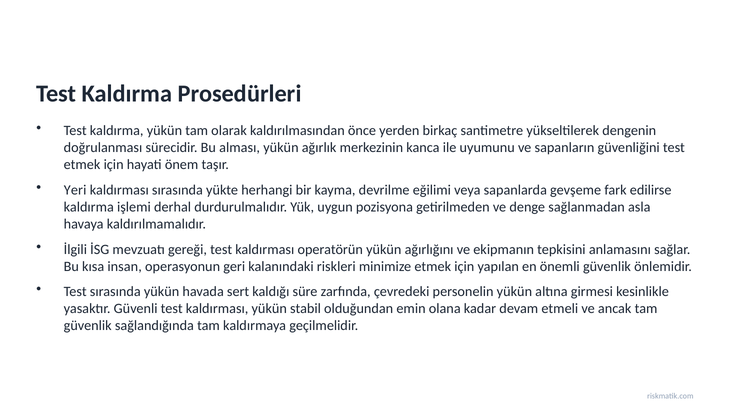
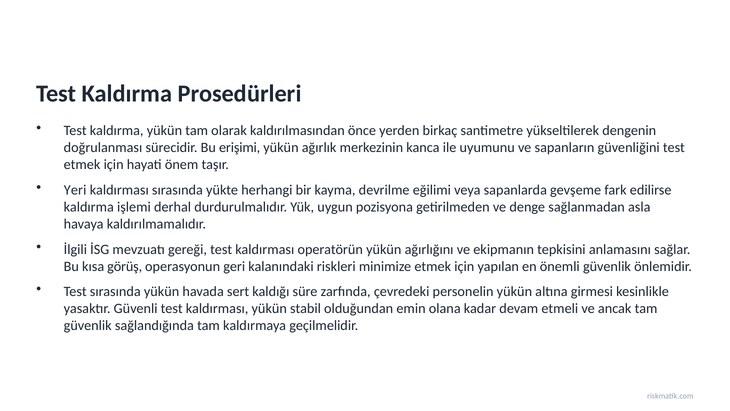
alması: alması -> erişimi
insan: insan -> görüş
